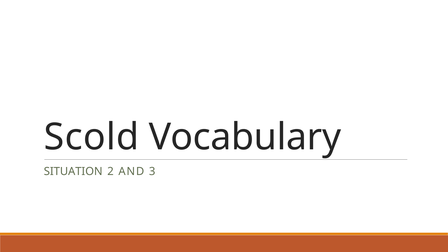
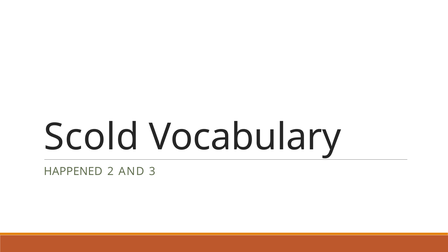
SITUATION: SITUATION -> HAPPENED
